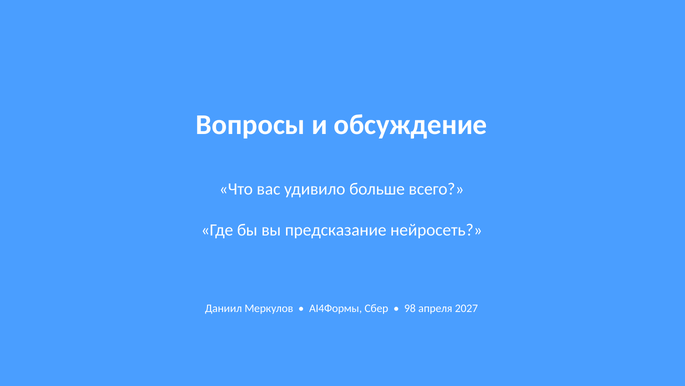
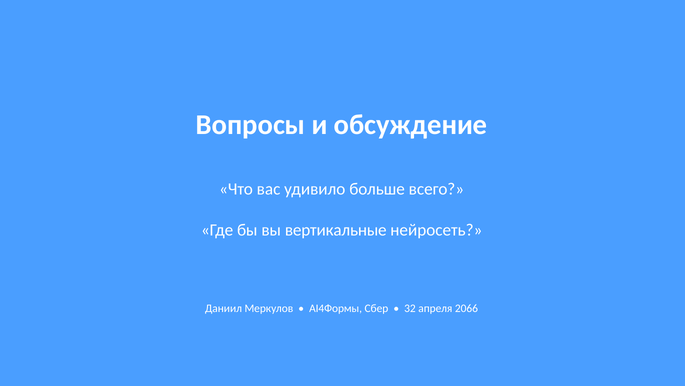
предсказание: предсказание -> вертикальные
98: 98 -> 32
2027: 2027 -> 2066
